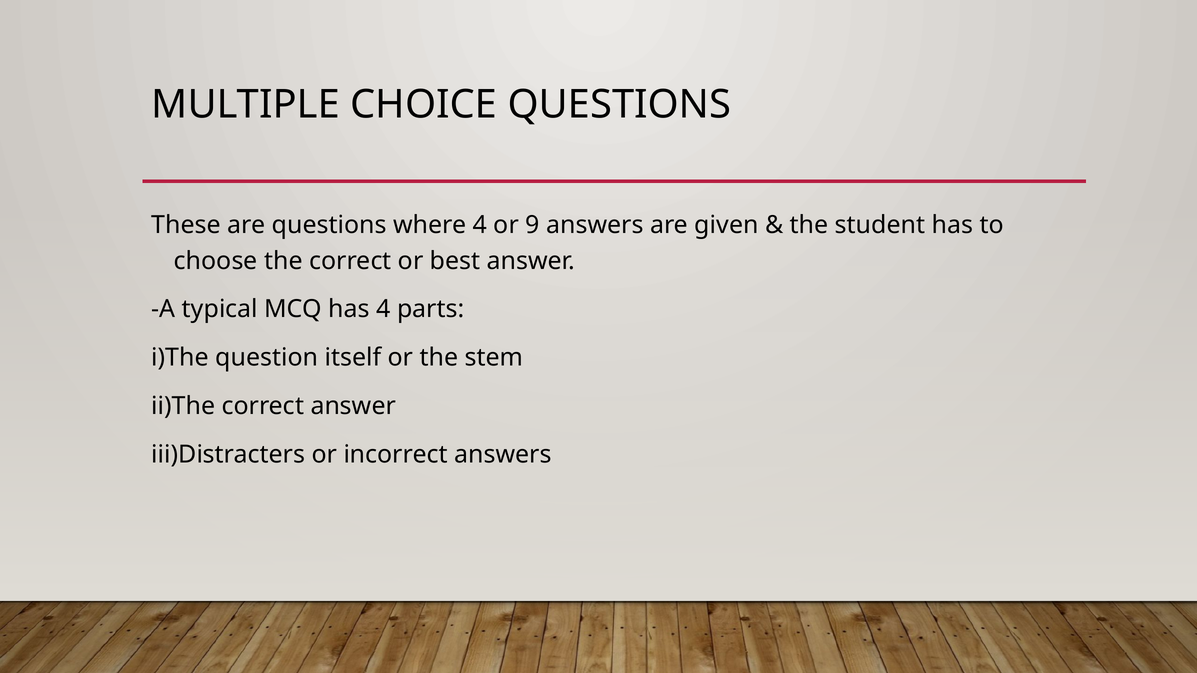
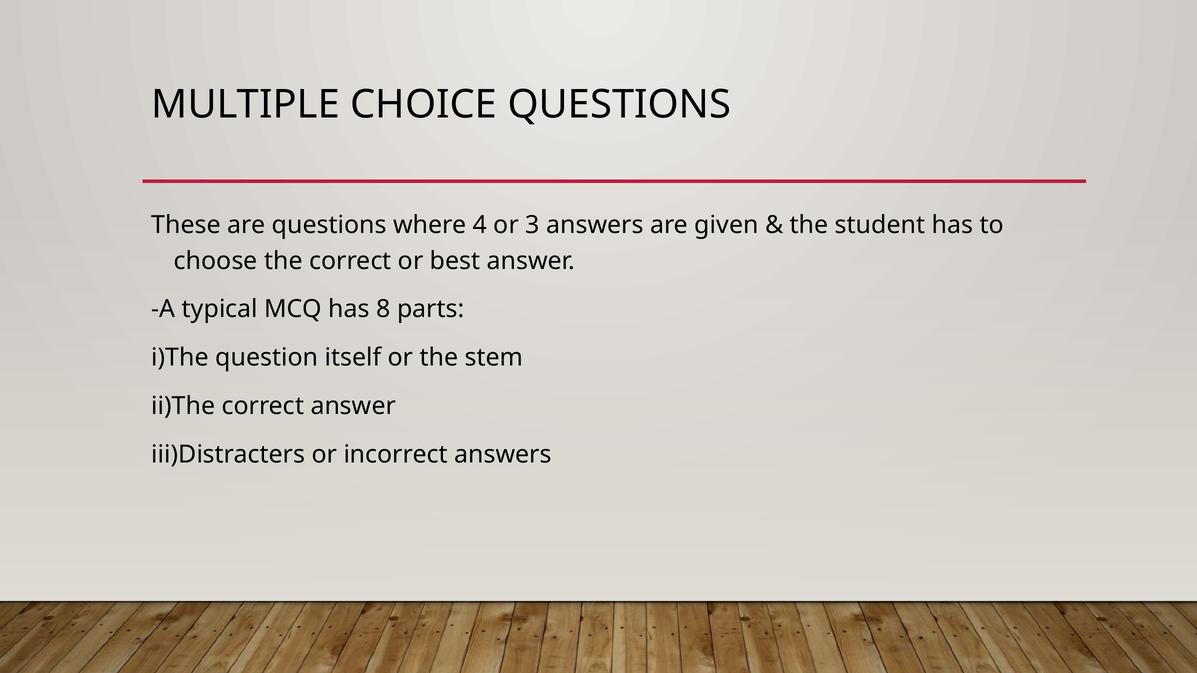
9: 9 -> 3
has 4: 4 -> 8
